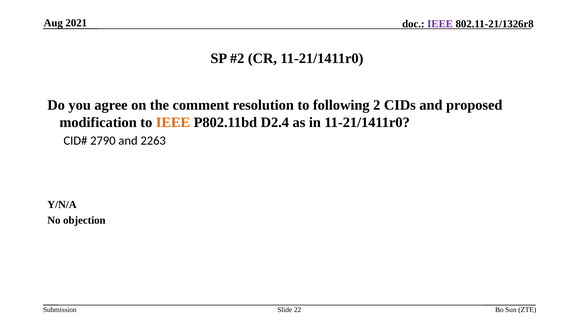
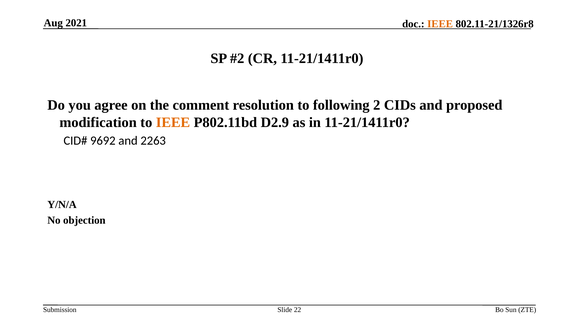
IEEE at (440, 24) colour: purple -> orange
D2.4: D2.4 -> D2.9
2790: 2790 -> 9692
